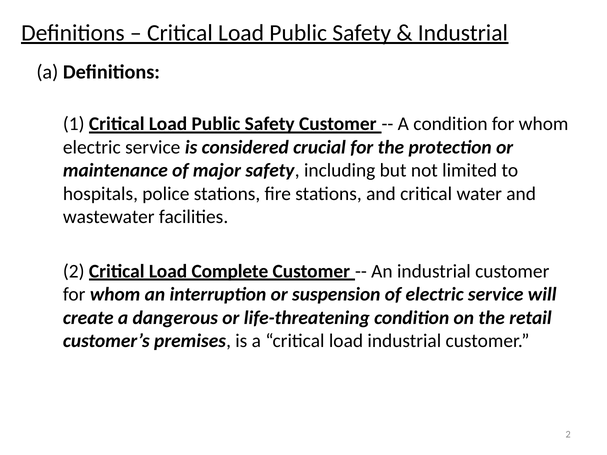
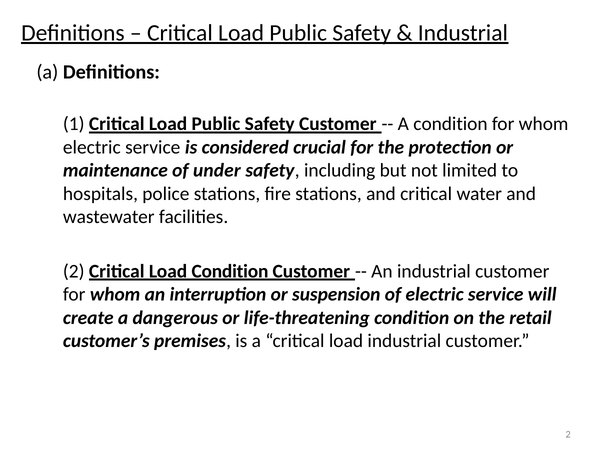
major: major -> under
Load Complete: Complete -> Condition
